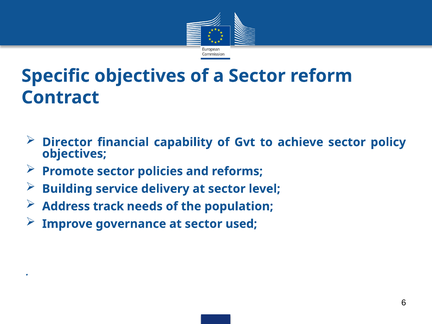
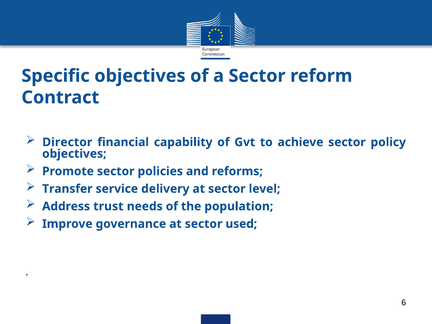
Building: Building -> Transfer
track: track -> trust
